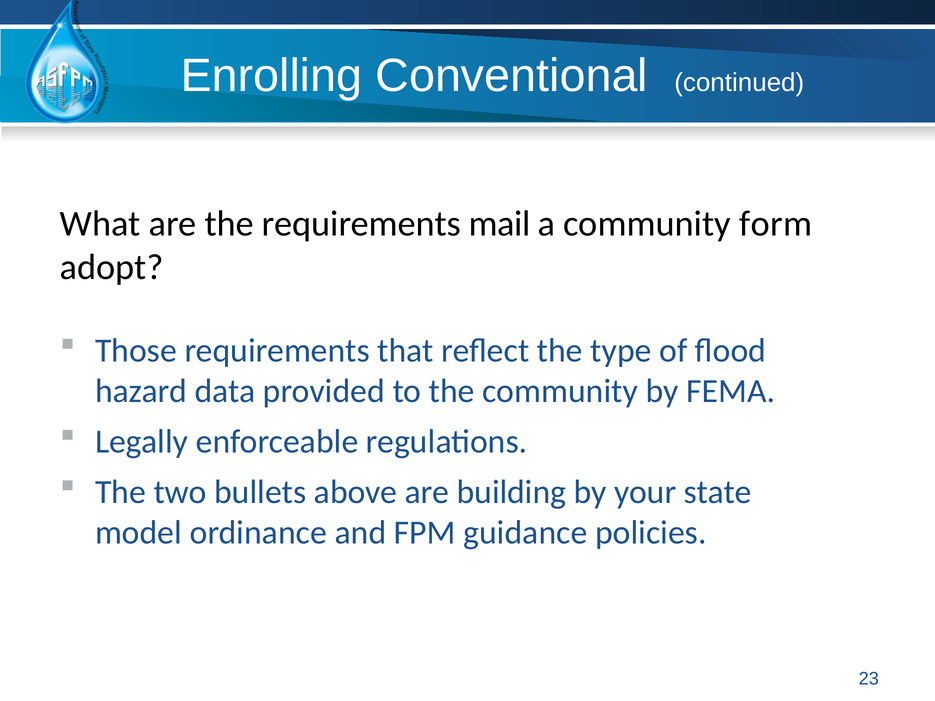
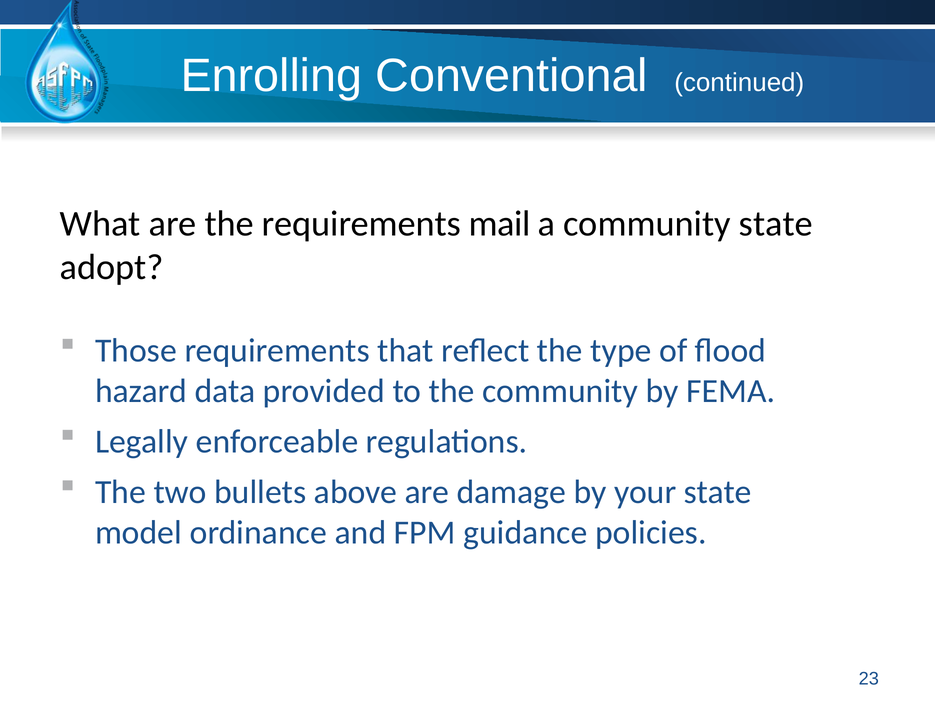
community form: form -> state
building: building -> damage
